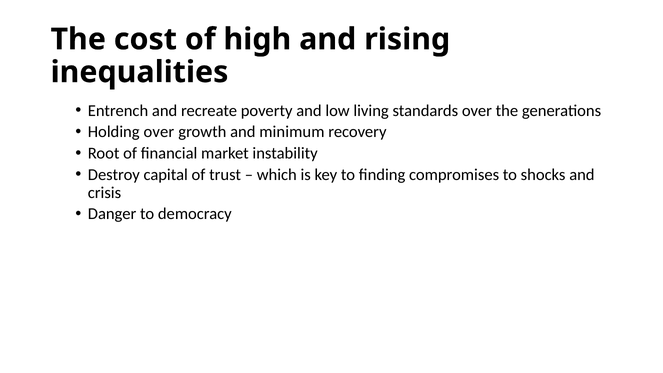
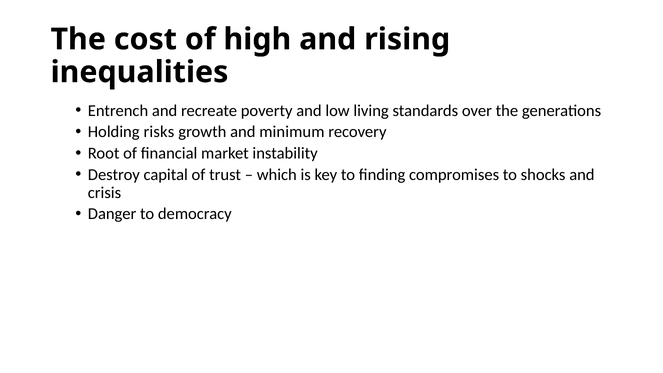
Holding over: over -> risks
